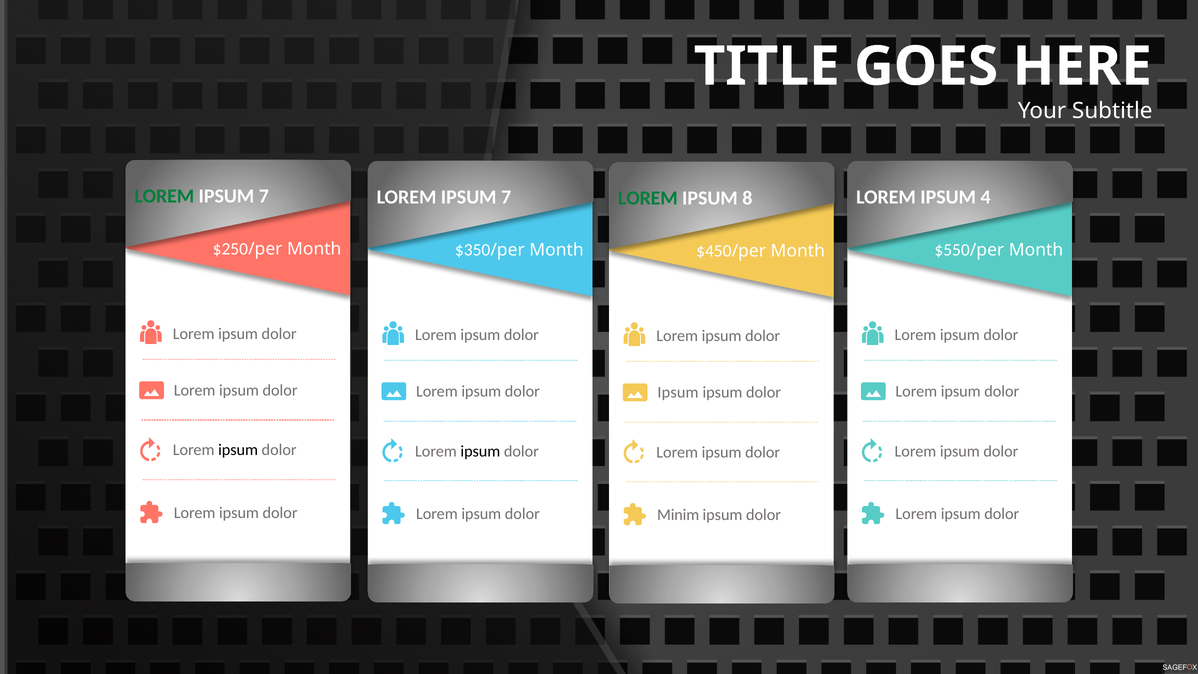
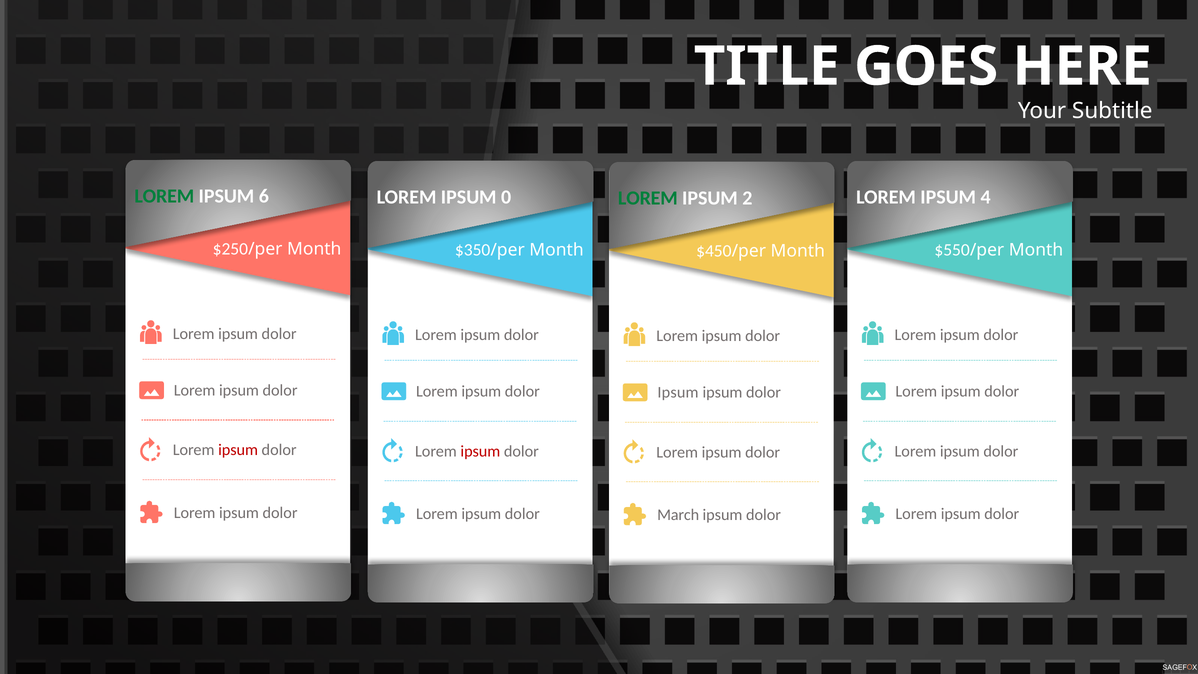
7 at (264, 196): 7 -> 6
7 at (506, 197): 7 -> 0
8: 8 -> 2
ipsum at (238, 450) colour: black -> red
ipsum at (480, 451) colour: black -> red
Minim: Minim -> March
